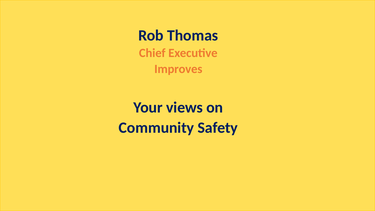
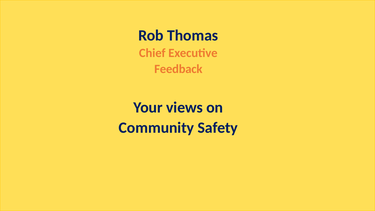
Improves: Improves -> Feedback
